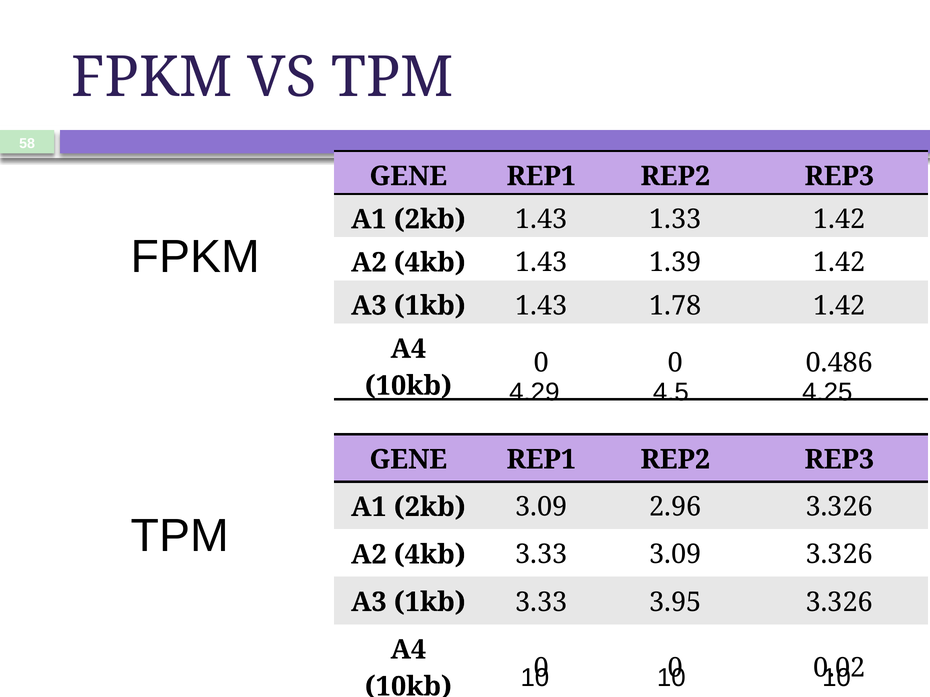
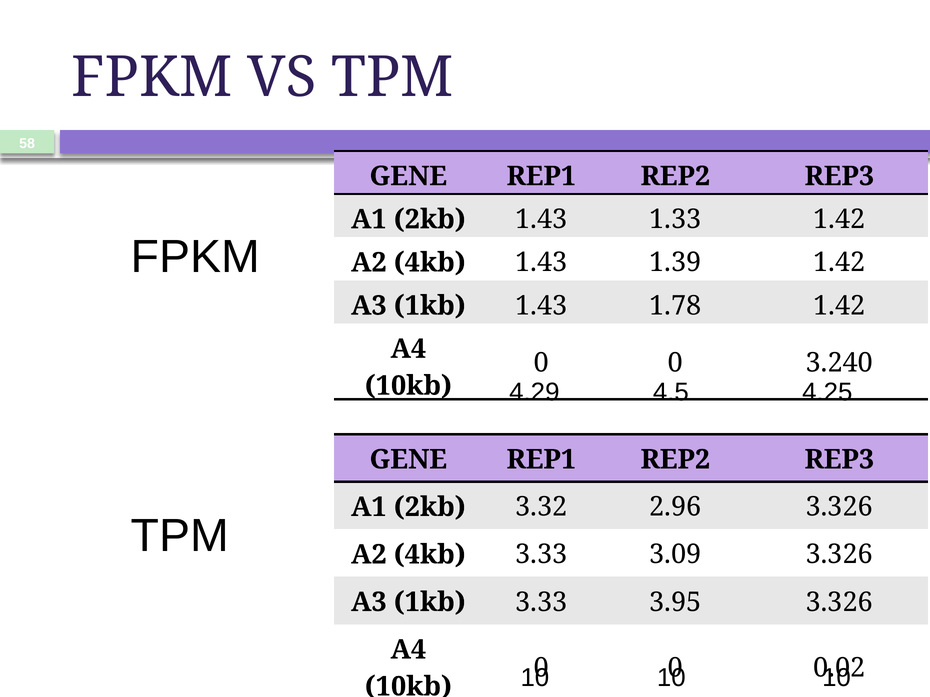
0.486: 0.486 -> 3.240
2kb 3.09: 3.09 -> 3.32
